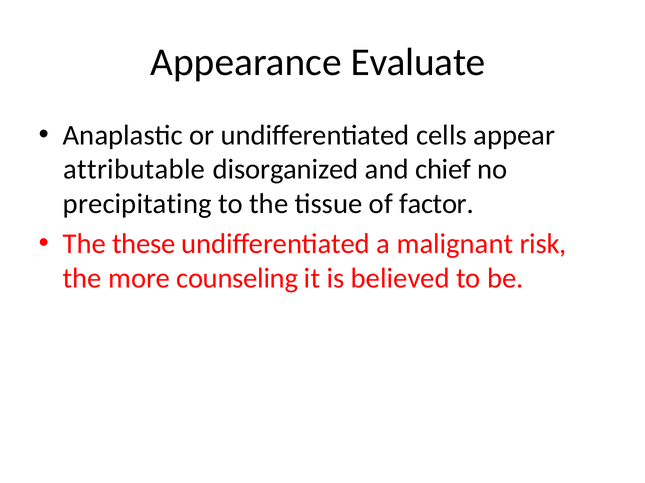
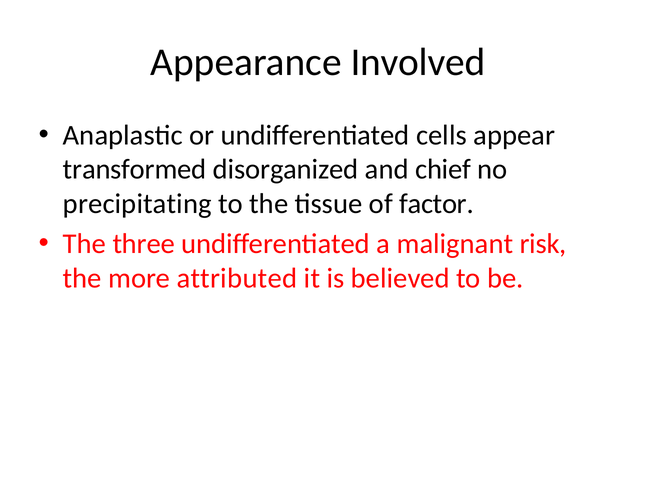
Evaluate: Evaluate -> Involved
attributable: attributable -> transformed
these: these -> three
counseling: counseling -> attributed
